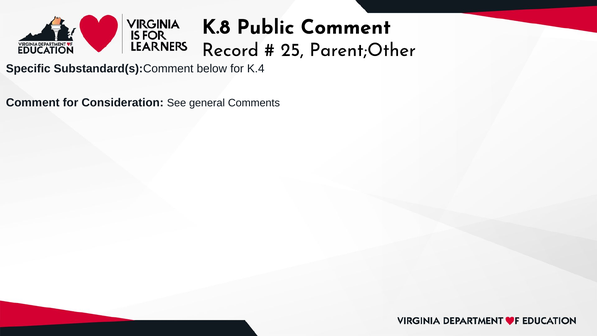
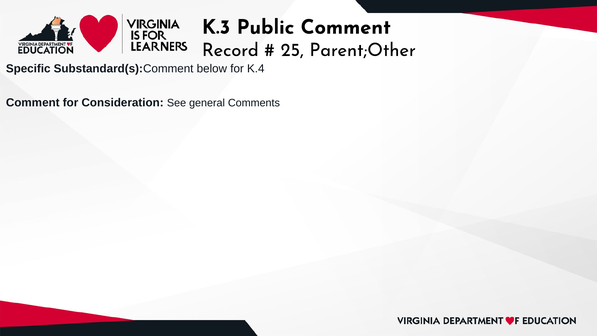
K.8: K.8 -> K.3
